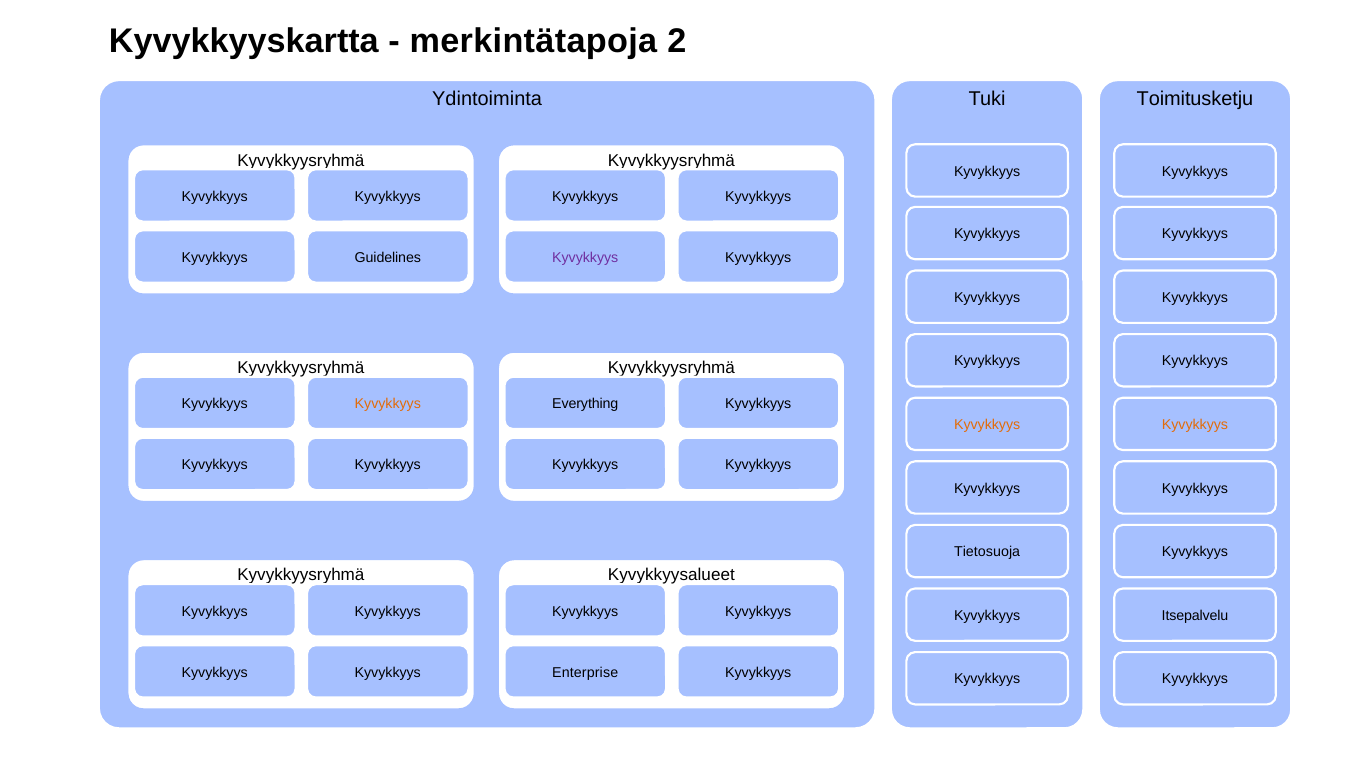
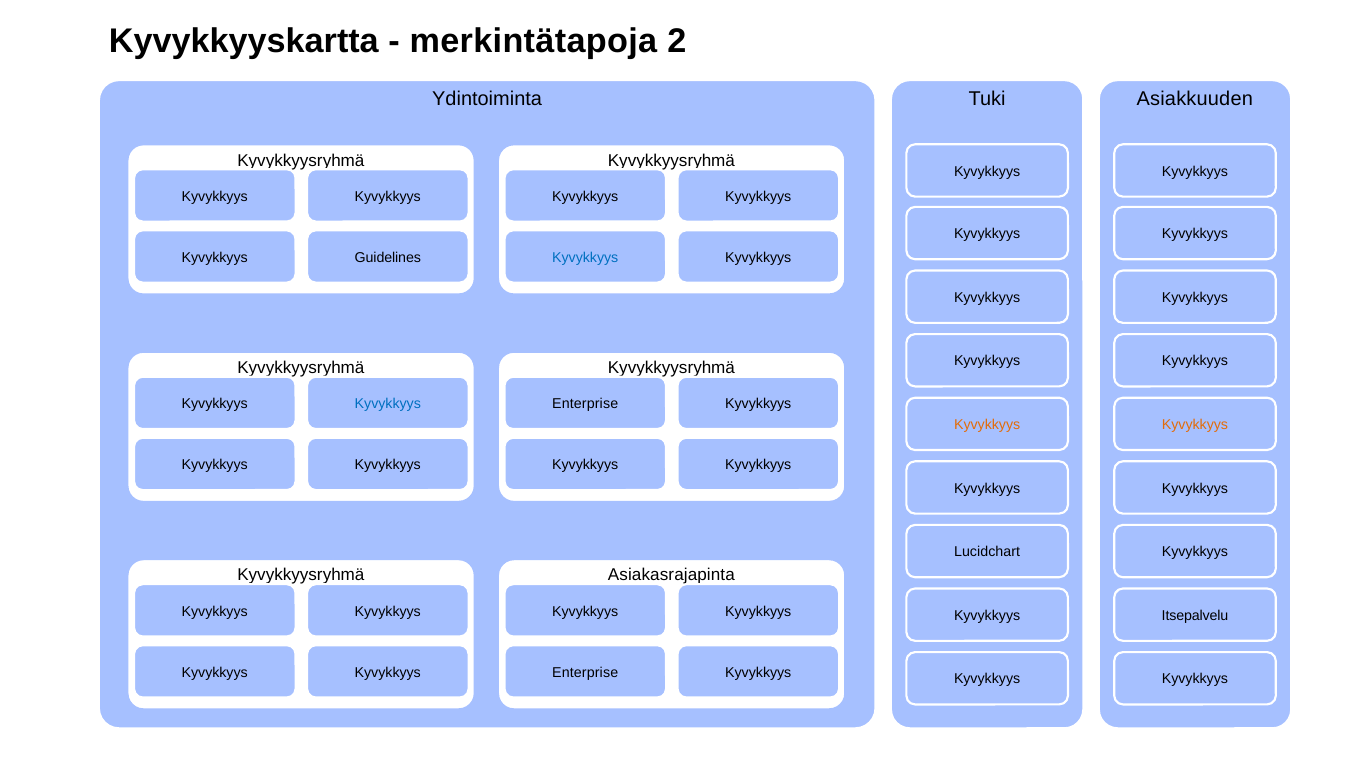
Toimitusketju: Toimitusketju -> Asiakkuuden
Kyvykkyys at (585, 258) colour: purple -> blue
Kyvykkyys at (388, 404) colour: orange -> blue
Everything at (585, 404): Everything -> Enterprise
Tietosuoja: Tietosuoja -> Lucidchart
Kyvykkyysalueet: Kyvykkyysalueet -> Asiakasrajapinta
